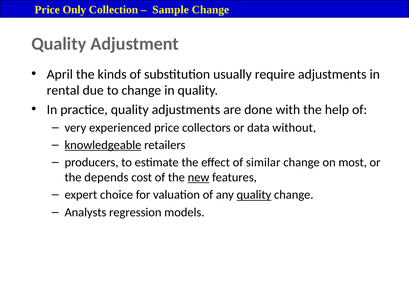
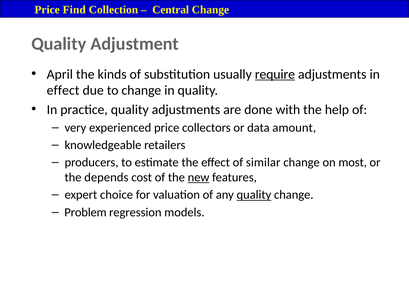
Only: Only -> Find
Sample: Sample -> Central
require underline: none -> present
rental at (63, 91): rental -> effect
without: without -> amount
knowledgeable underline: present -> none
Analysts: Analysts -> Problem
